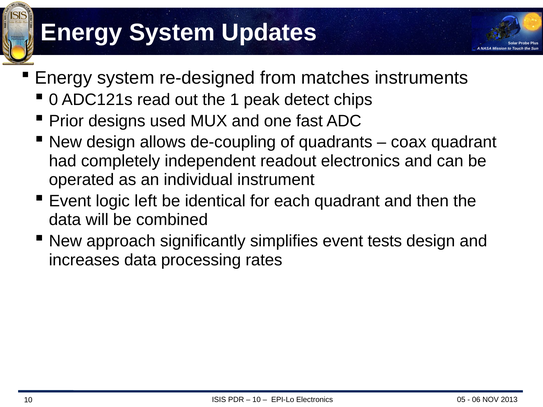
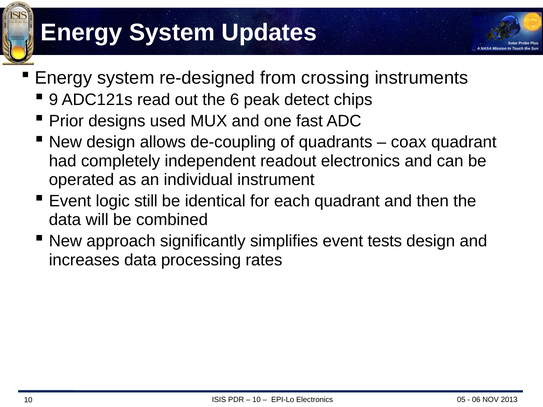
matches: matches -> crossing
0: 0 -> 9
1: 1 -> 6
left: left -> still
